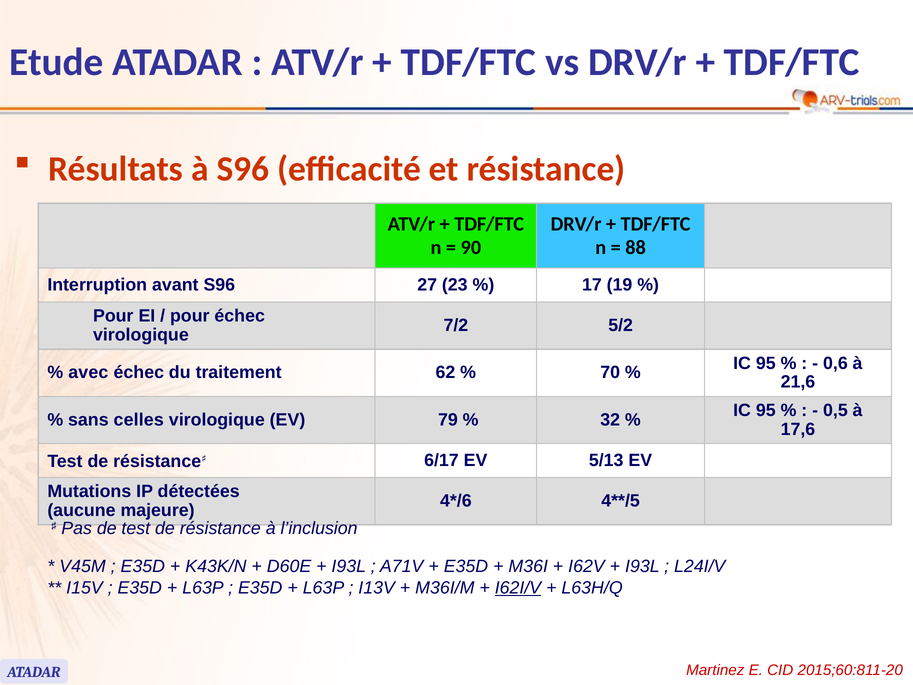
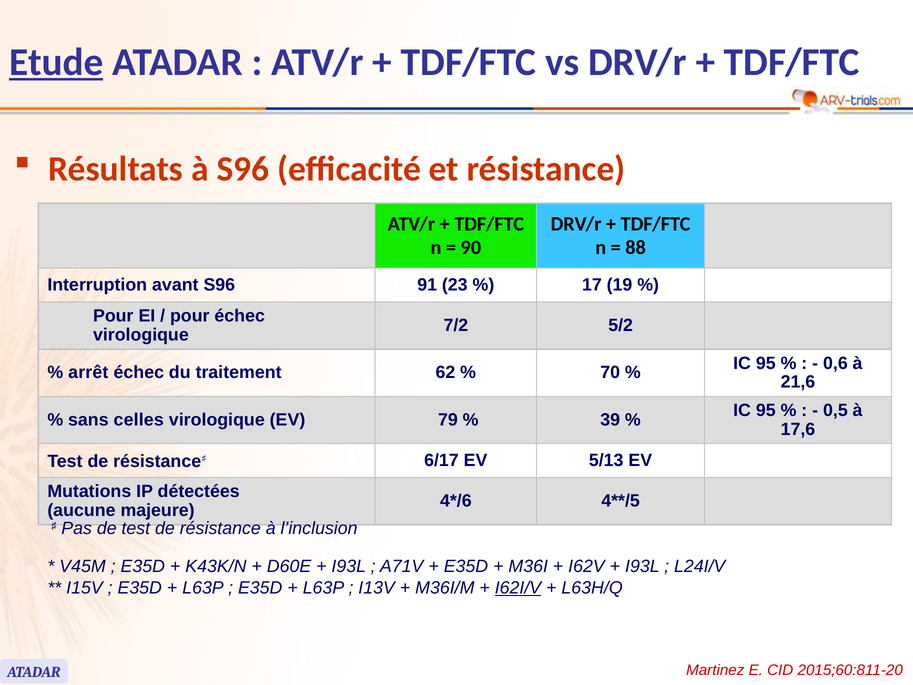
Etude underline: none -> present
27: 27 -> 91
avec: avec -> arrêt
32: 32 -> 39
